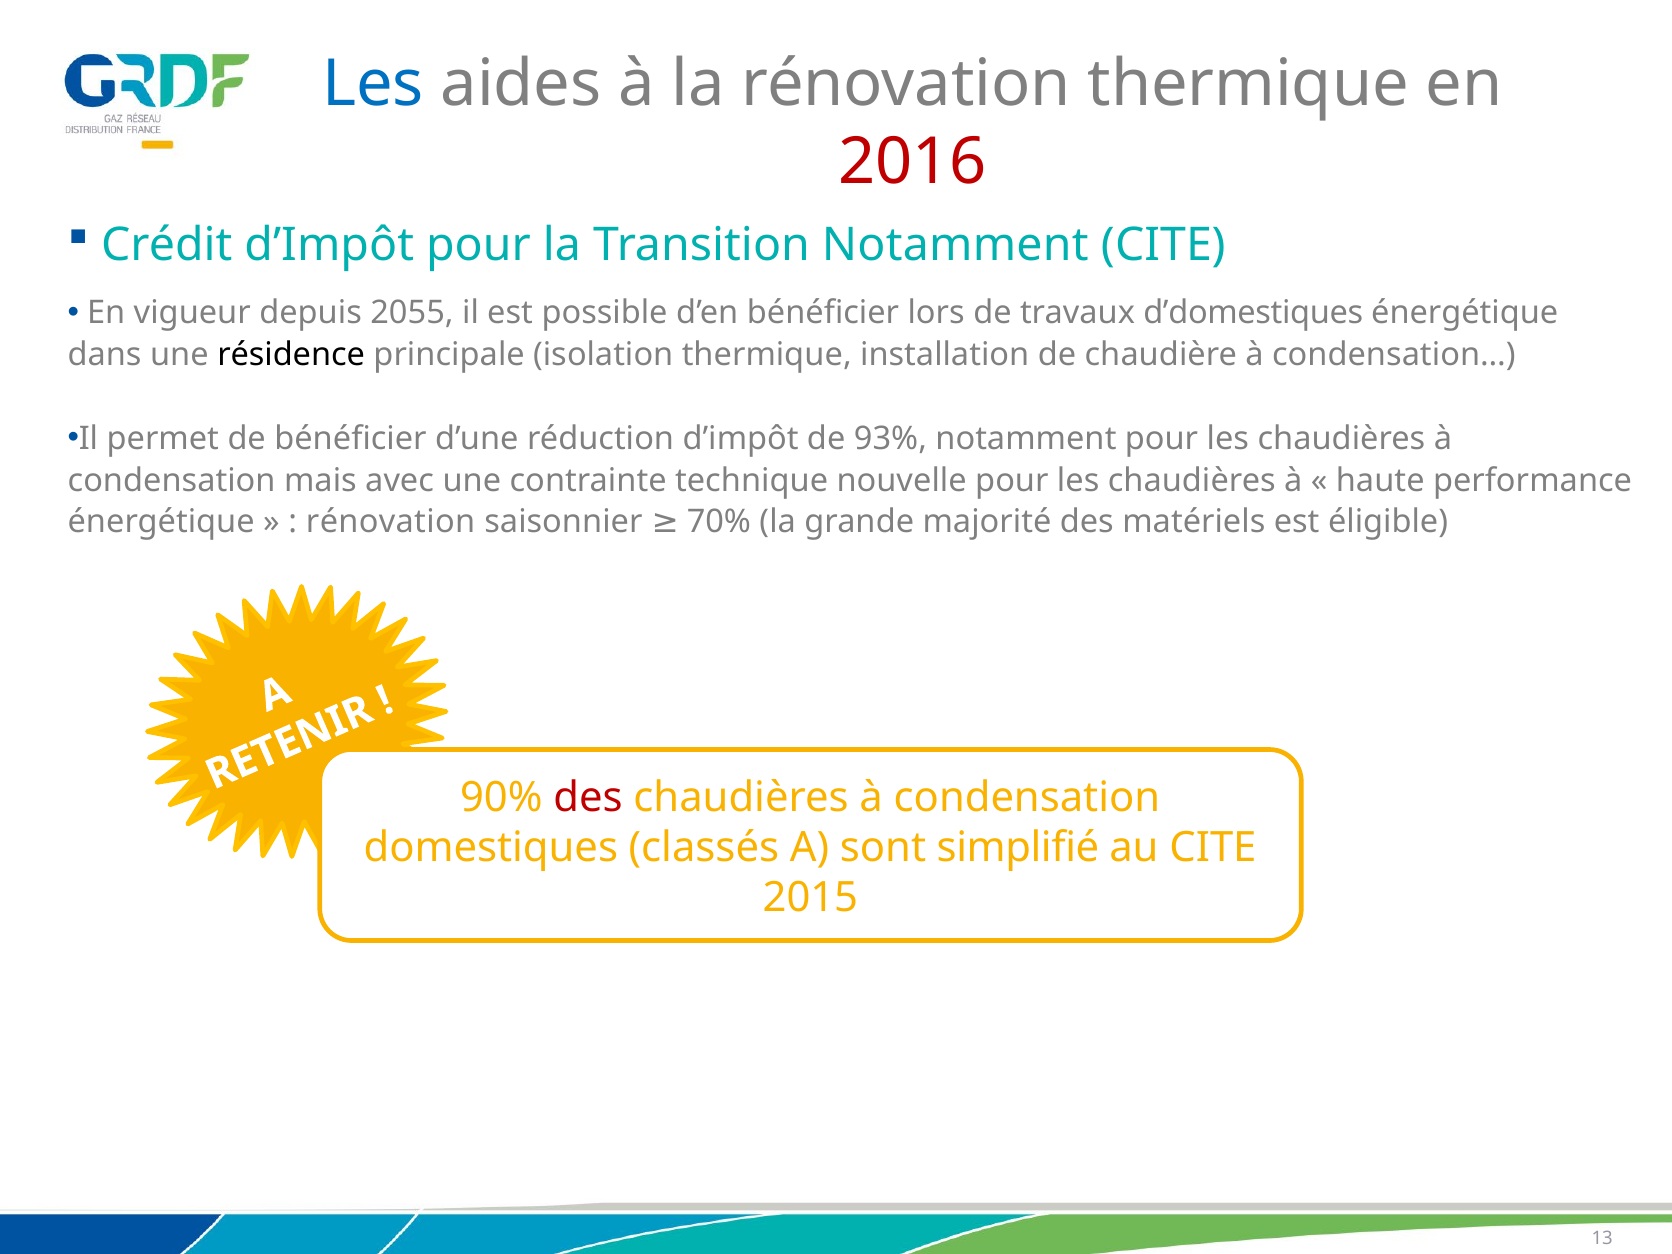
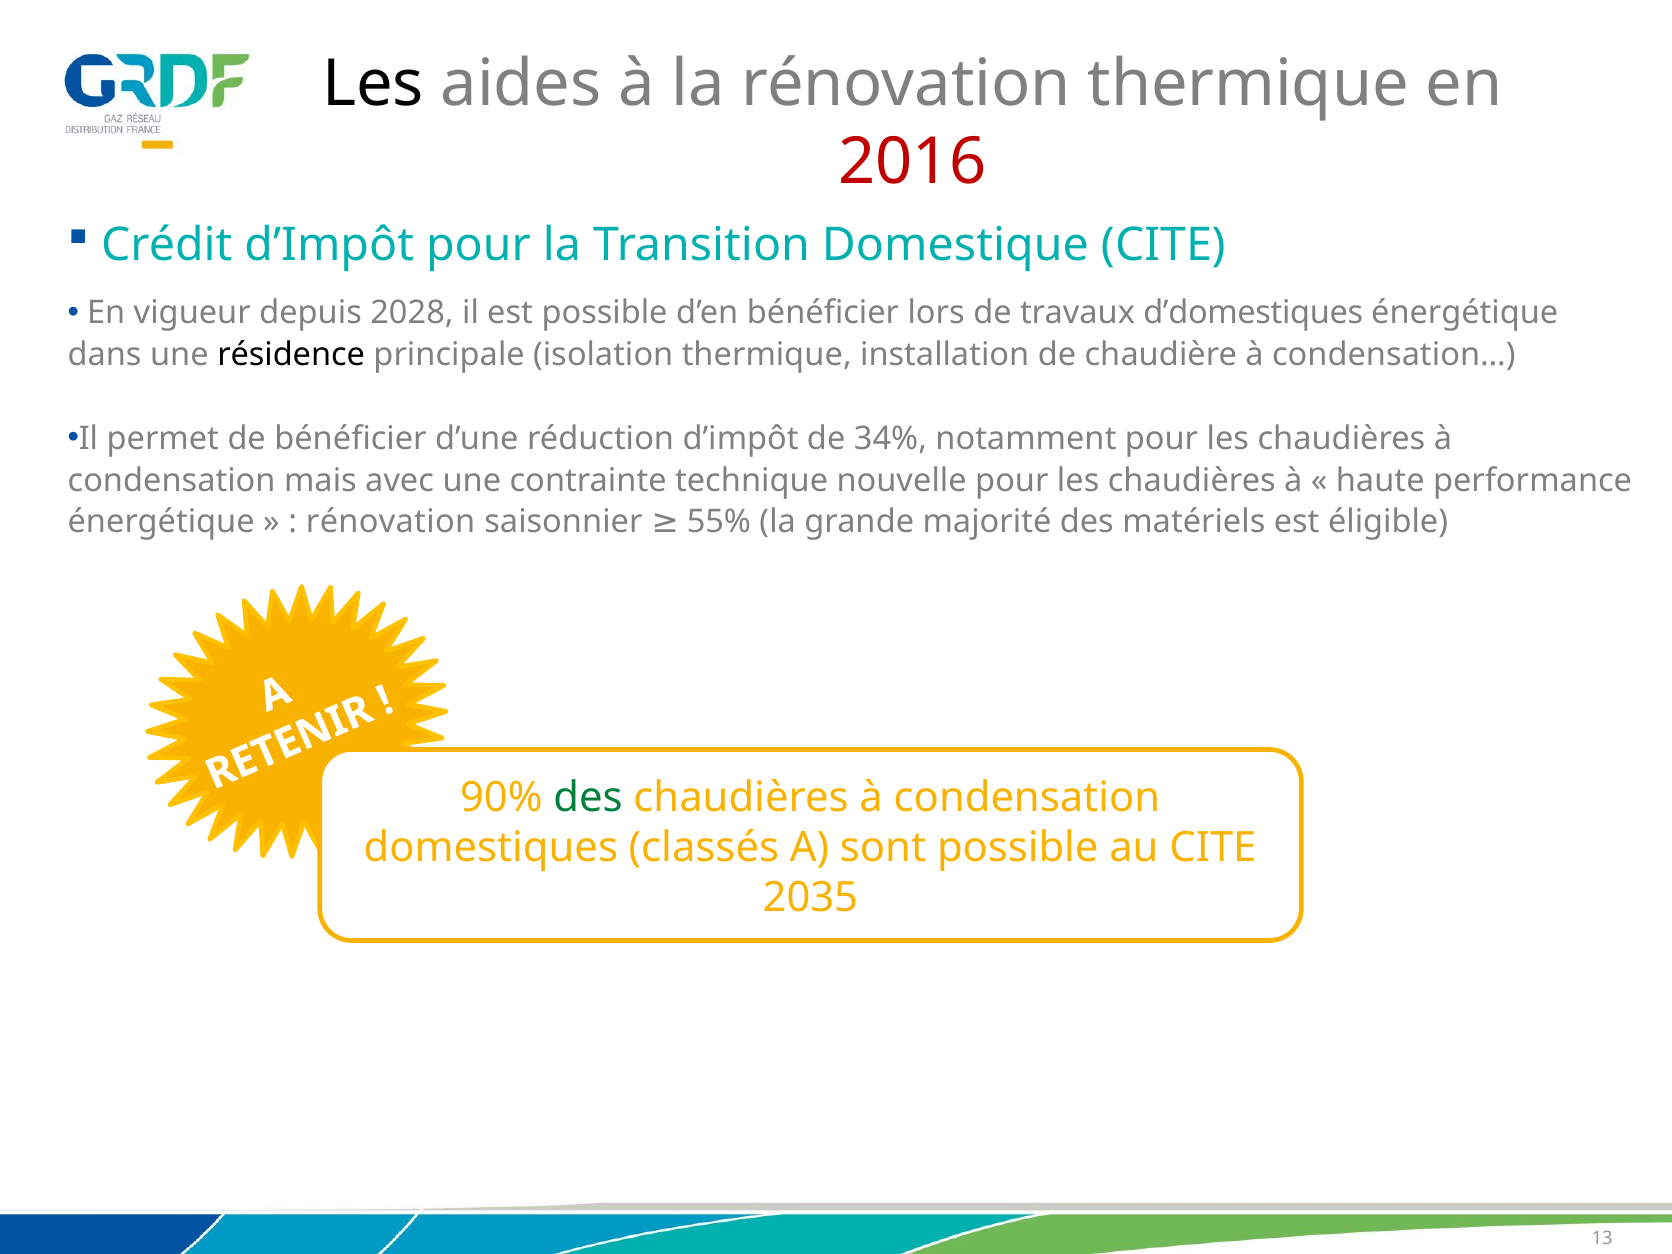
Les at (373, 84) colour: blue -> black
Transition Notamment: Notamment -> Domestique
2055: 2055 -> 2028
93%: 93% -> 34%
70%: 70% -> 55%
des at (588, 798) colour: red -> green
sont simplifié: simplifié -> possible
2015: 2015 -> 2035
